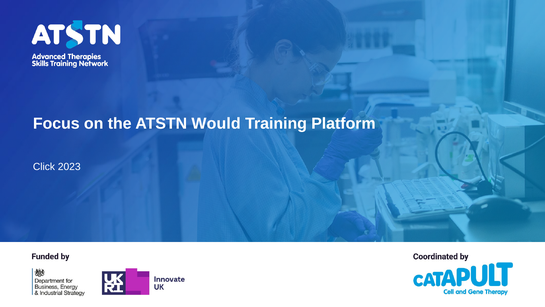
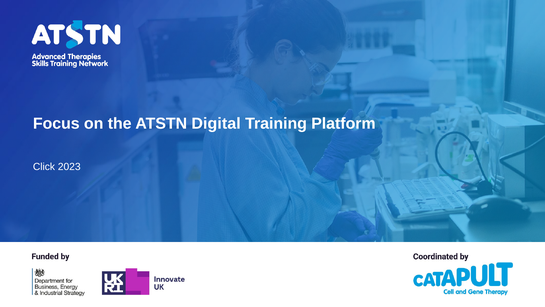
Would: Would -> Digital
